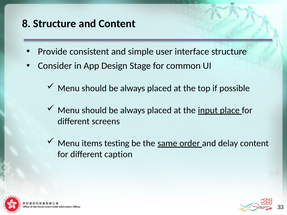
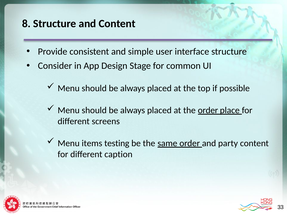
the input: input -> order
delay: delay -> party
